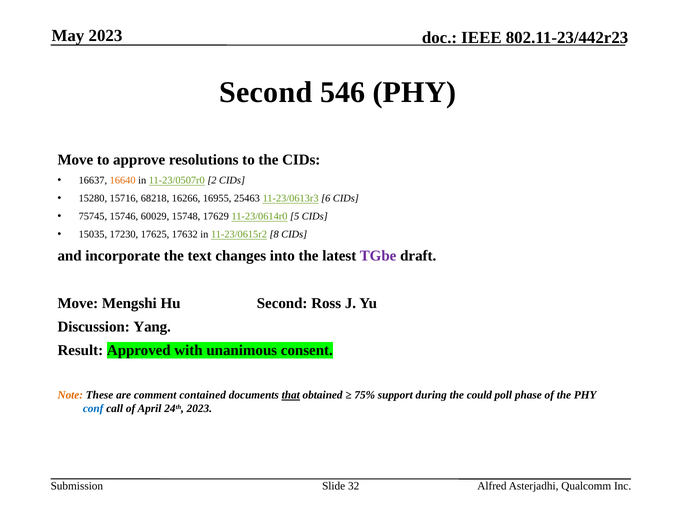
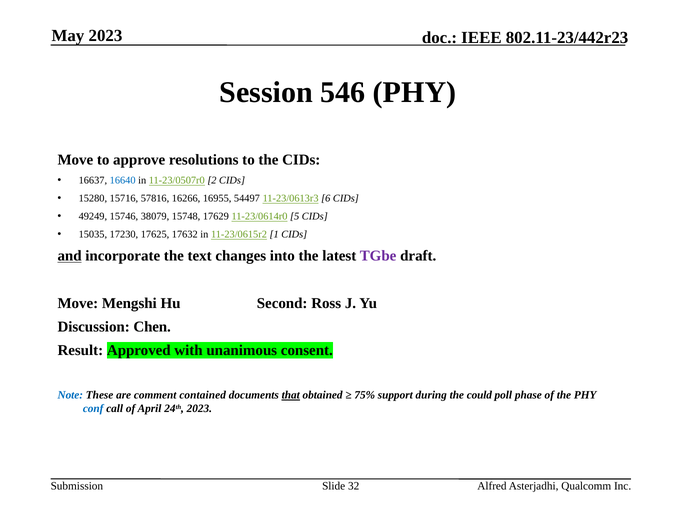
Second at (266, 92): Second -> Session
16640 colour: orange -> blue
68218: 68218 -> 57816
25463: 25463 -> 54497
75745: 75745 -> 49249
60029: 60029 -> 38079
8: 8 -> 1
and underline: none -> present
Yang: Yang -> Chen
Note colour: orange -> blue
